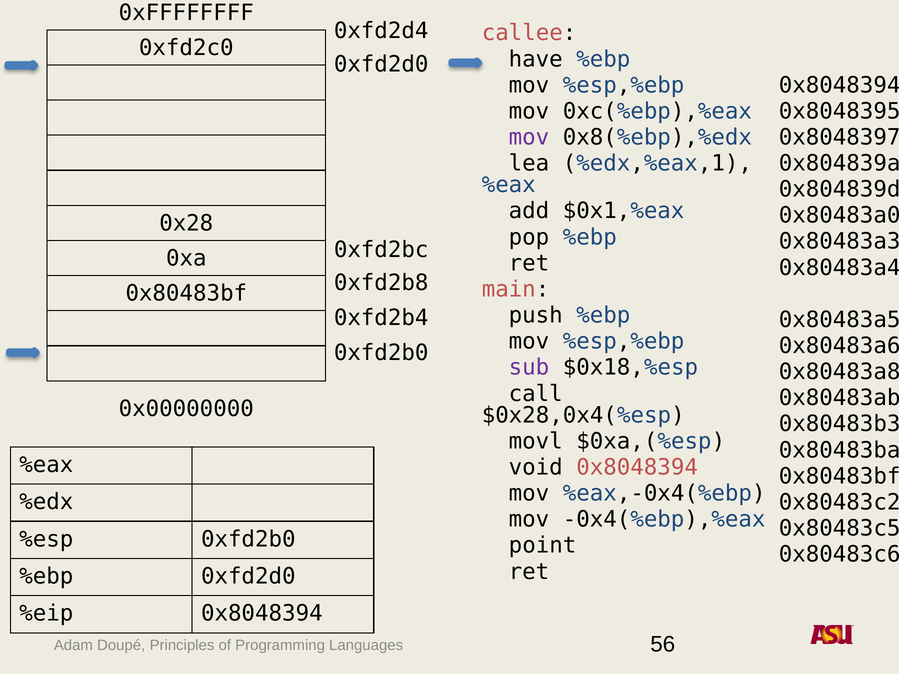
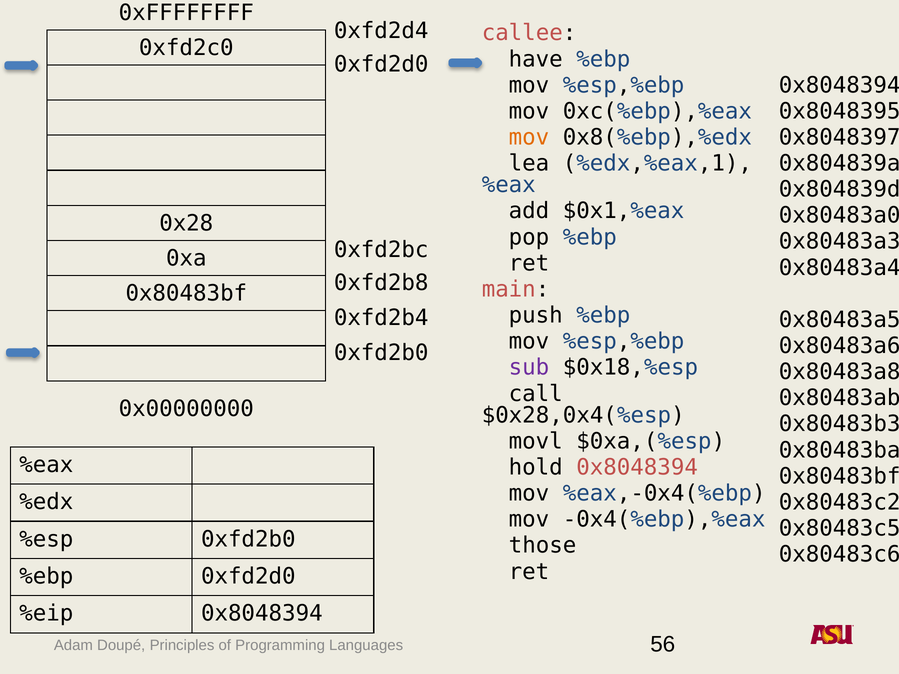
mov at (529, 137) colour: purple -> orange
void: void -> hold
point: point -> those
